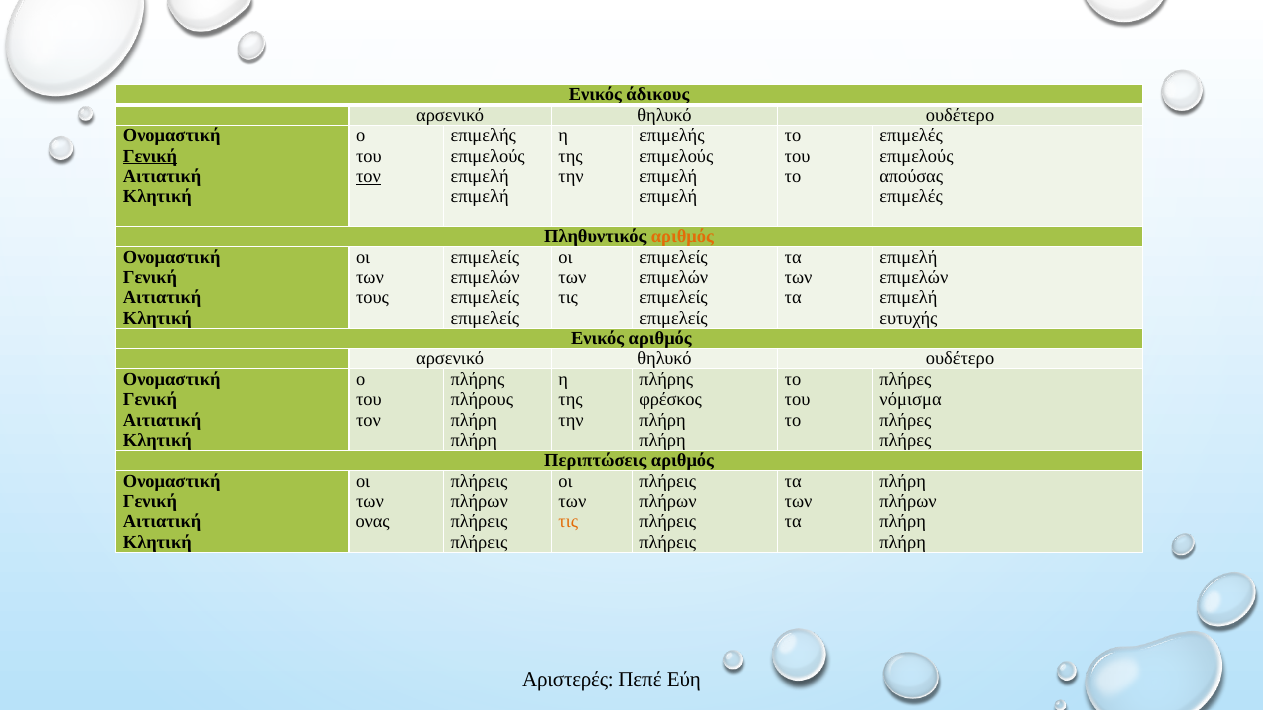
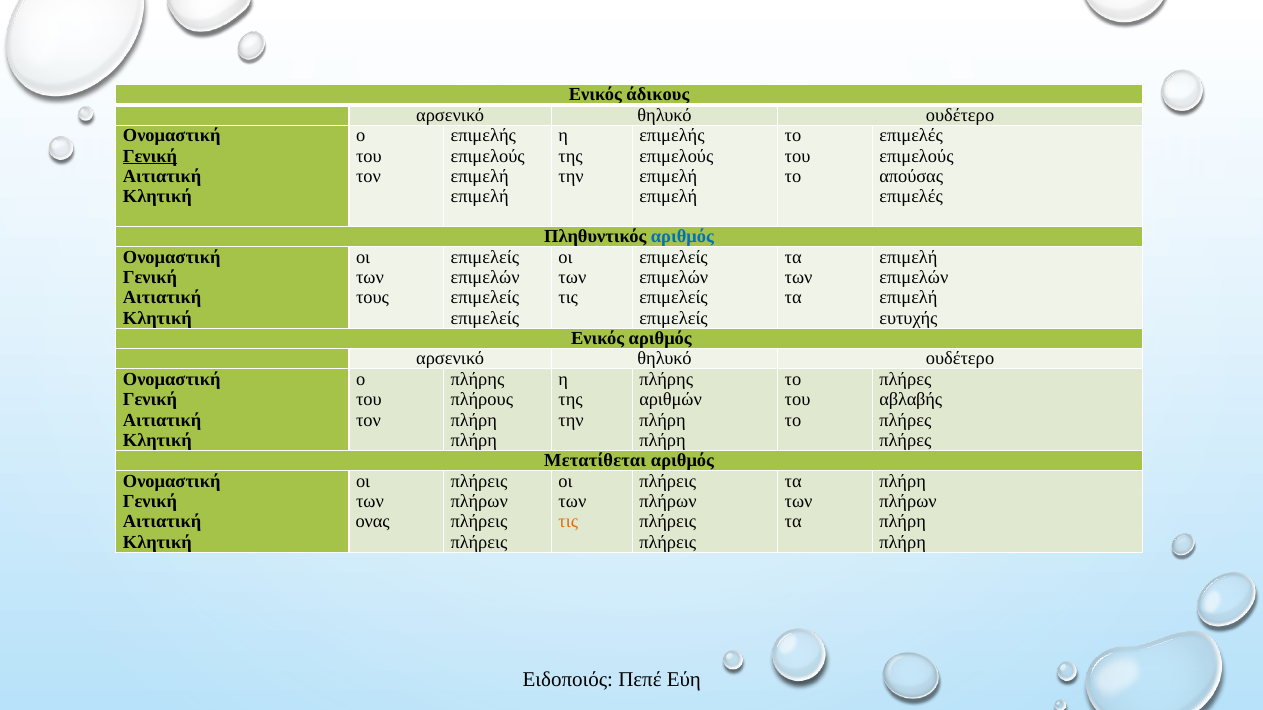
τον at (368, 176) underline: present -> none
αριθμός at (682, 237) colour: orange -> blue
φρέσκος: φρέσκος -> αριθμών
νόμισμα: νόμισμα -> αβλαβής
Περιπτώσεις: Περιπτώσεις -> Μετατίθεται
Αριστερές: Αριστερές -> Ειδοποιός
